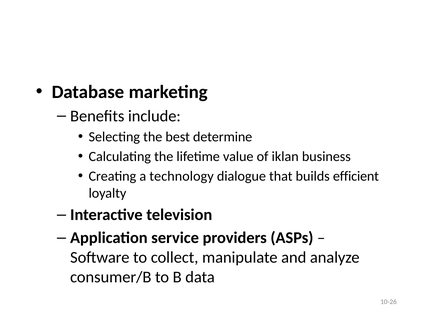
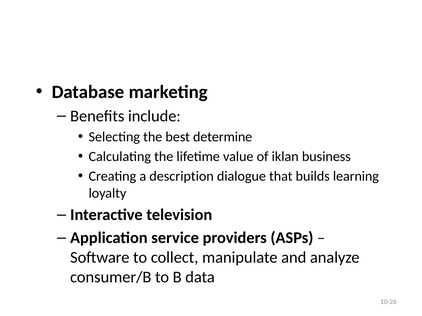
technology: technology -> description
efficient: efficient -> learning
